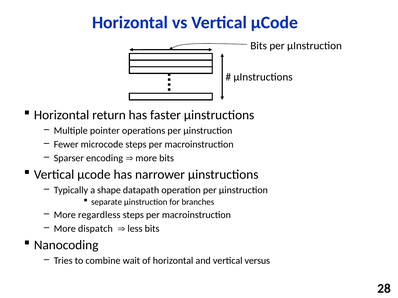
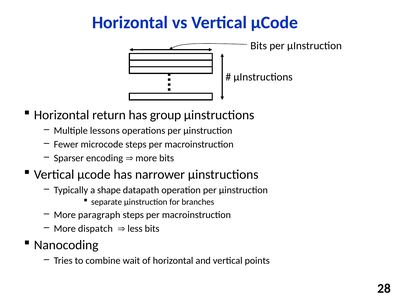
faster: faster -> group
pointer: pointer -> lessons
regardless: regardless -> paragraph
versus: versus -> points
